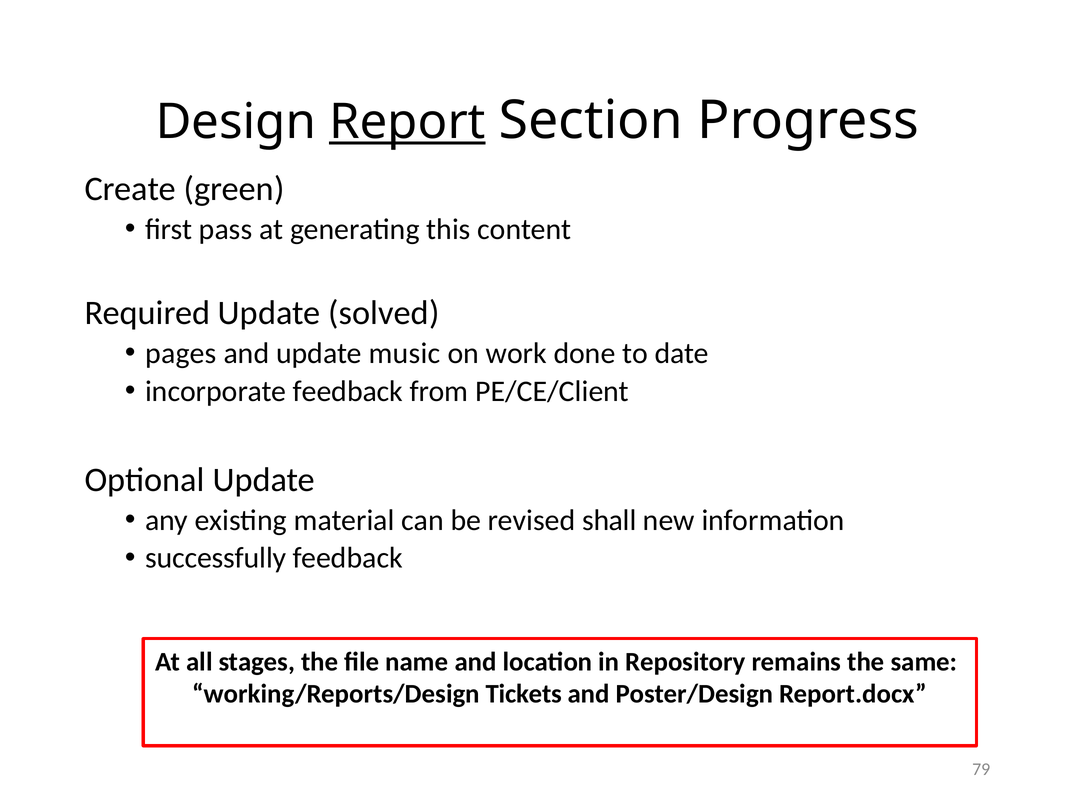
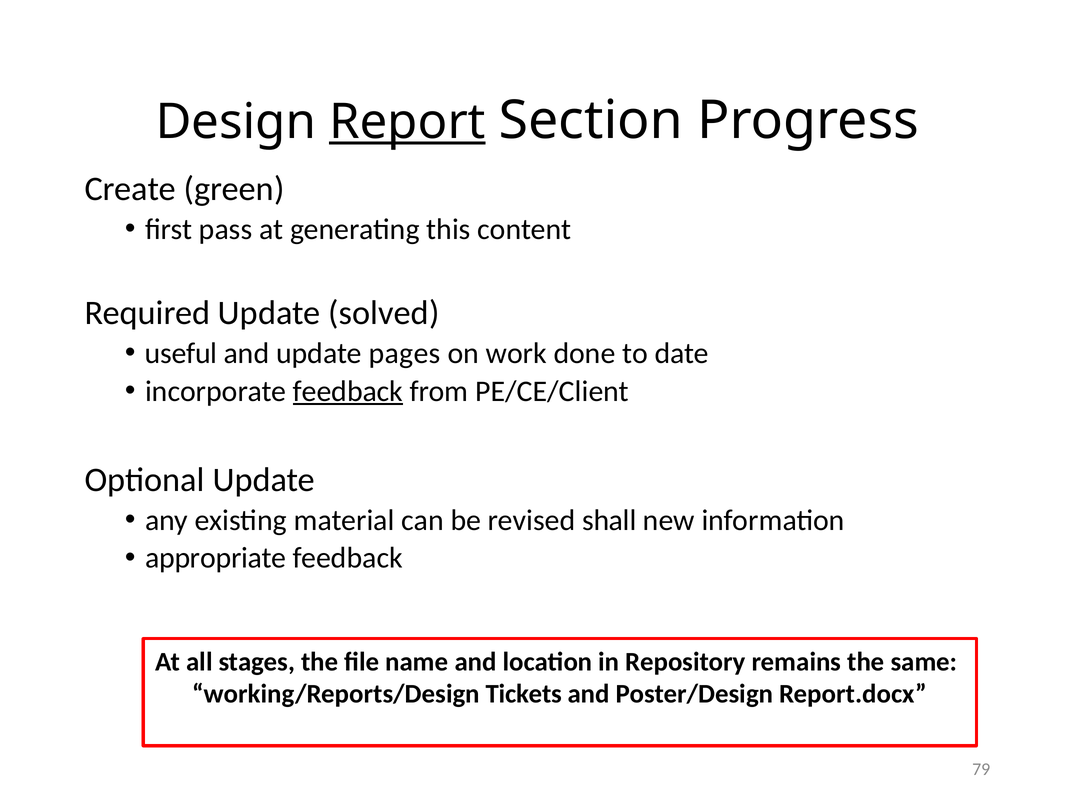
pages: pages -> useful
music: music -> pages
feedback at (348, 391) underline: none -> present
successfully: successfully -> appropriate
